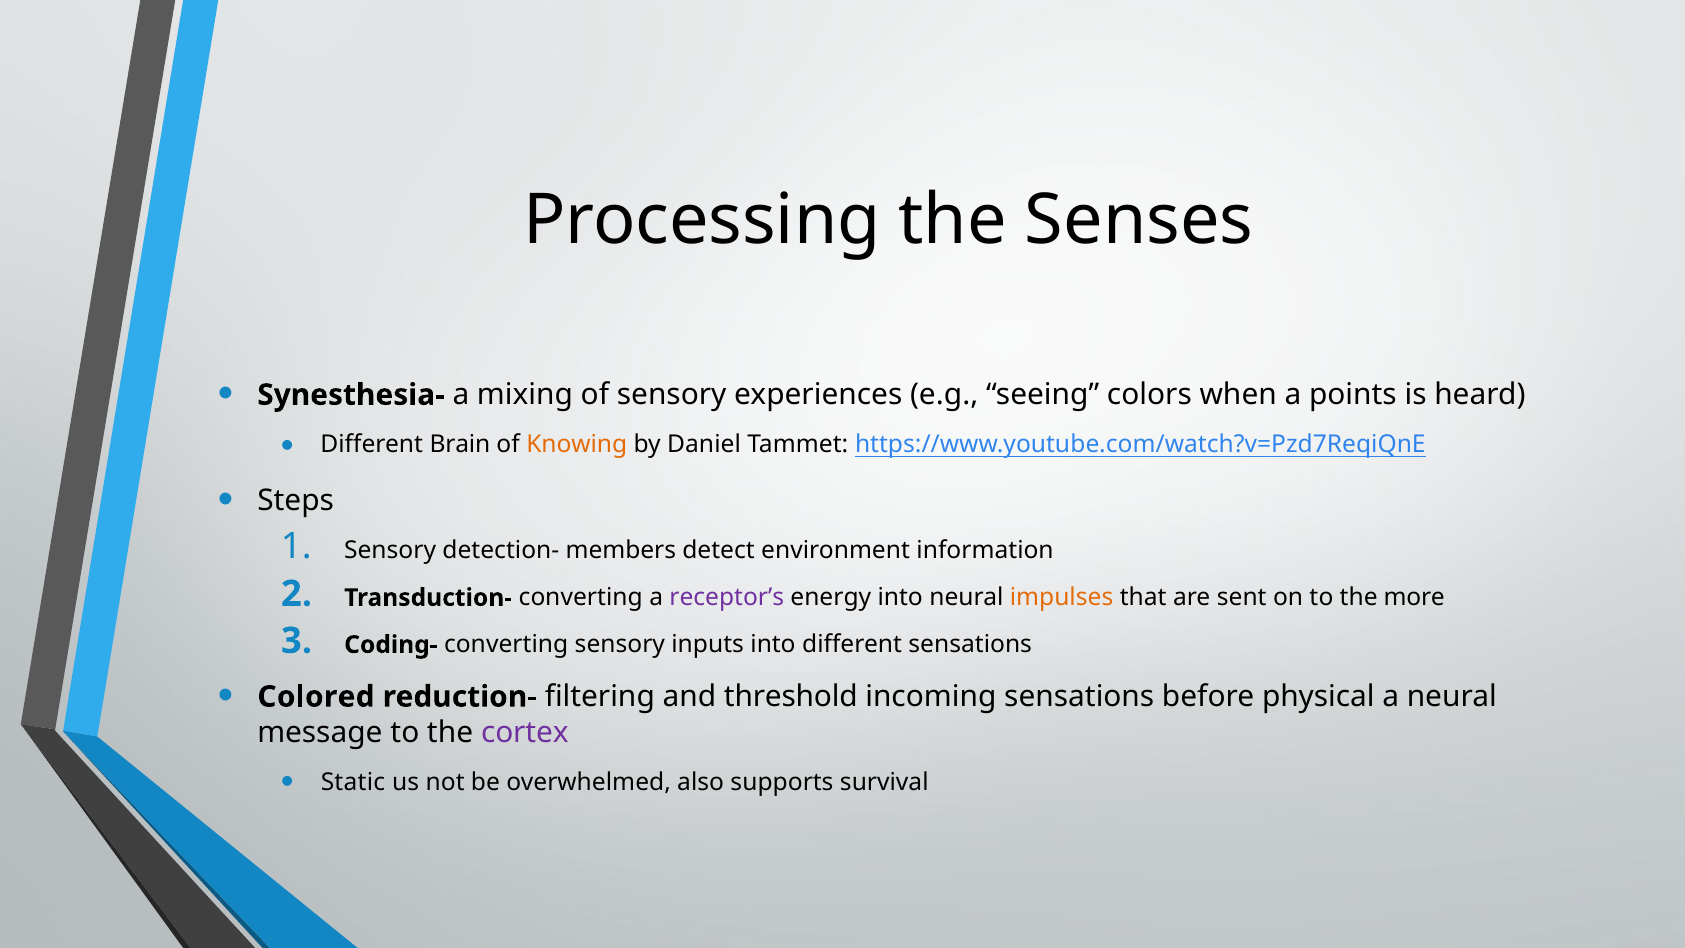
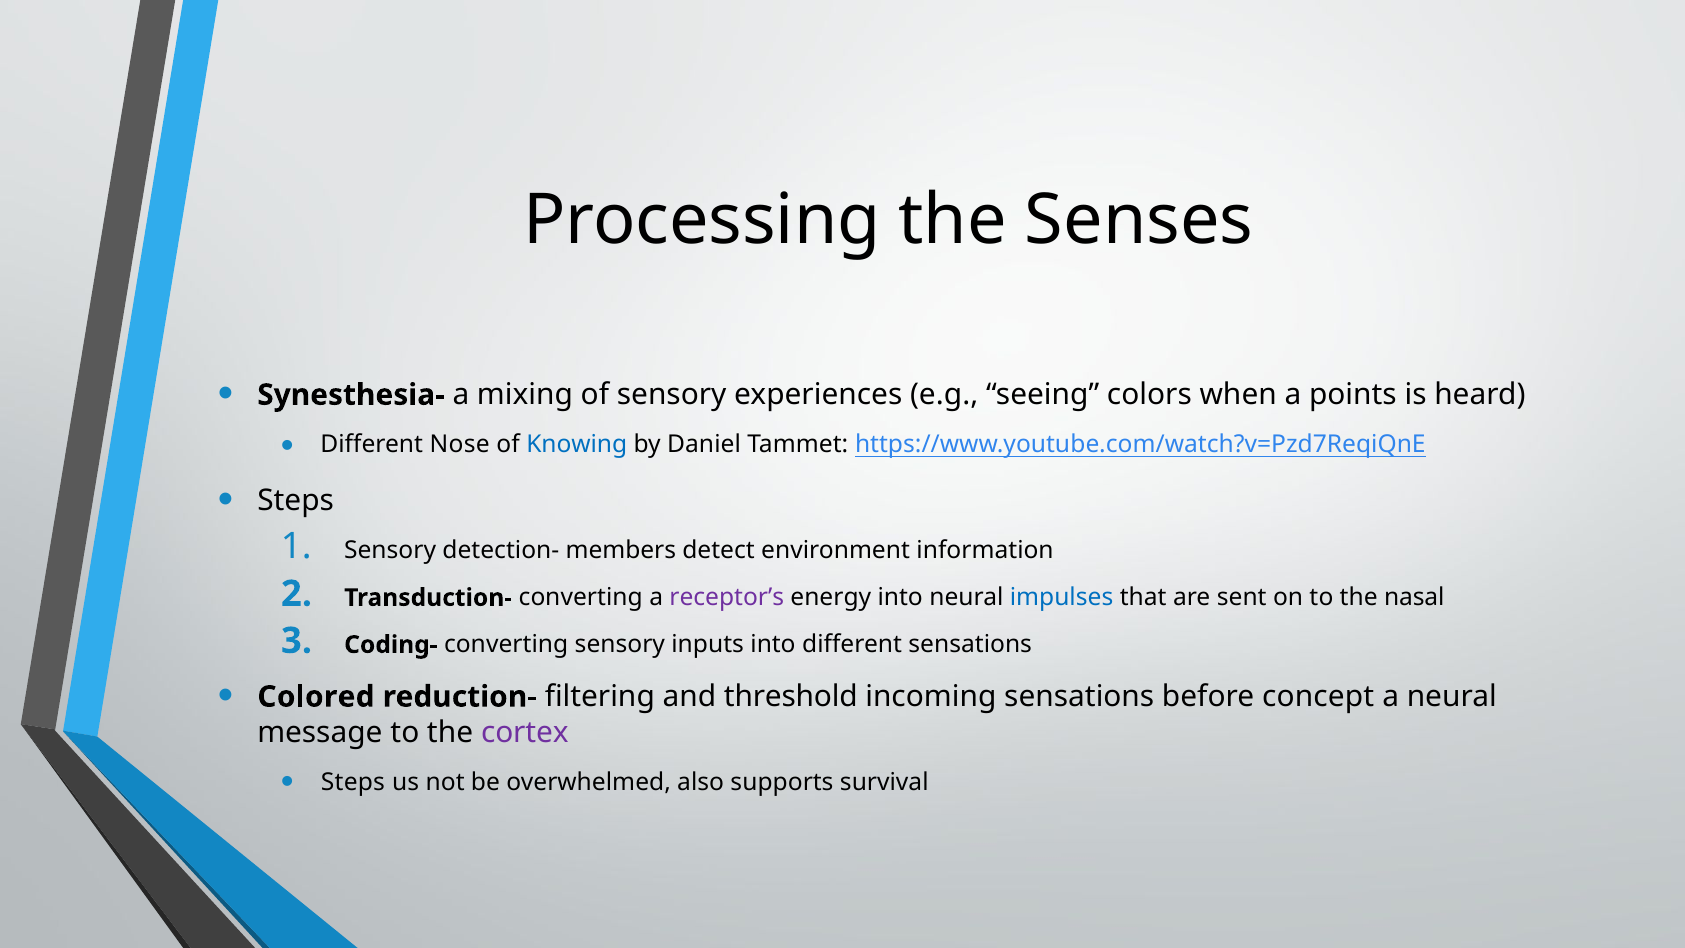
Brain: Brain -> Nose
Knowing colour: orange -> blue
impulses colour: orange -> blue
more: more -> nasal
physical: physical -> concept
Static at (353, 782): Static -> Steps
